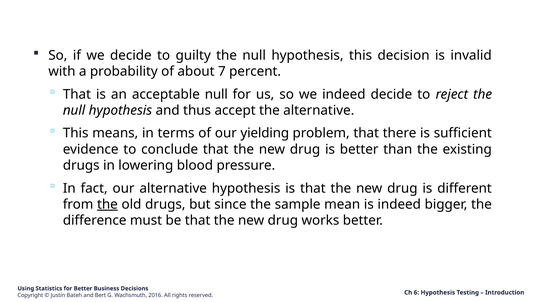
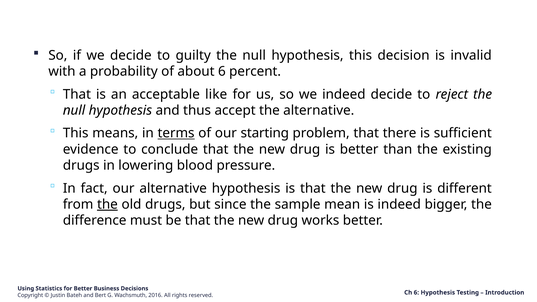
about 7: 7 -> 6
acceptable null: null -> like
terms underline: none -> present
yielding: yielding -> starting
